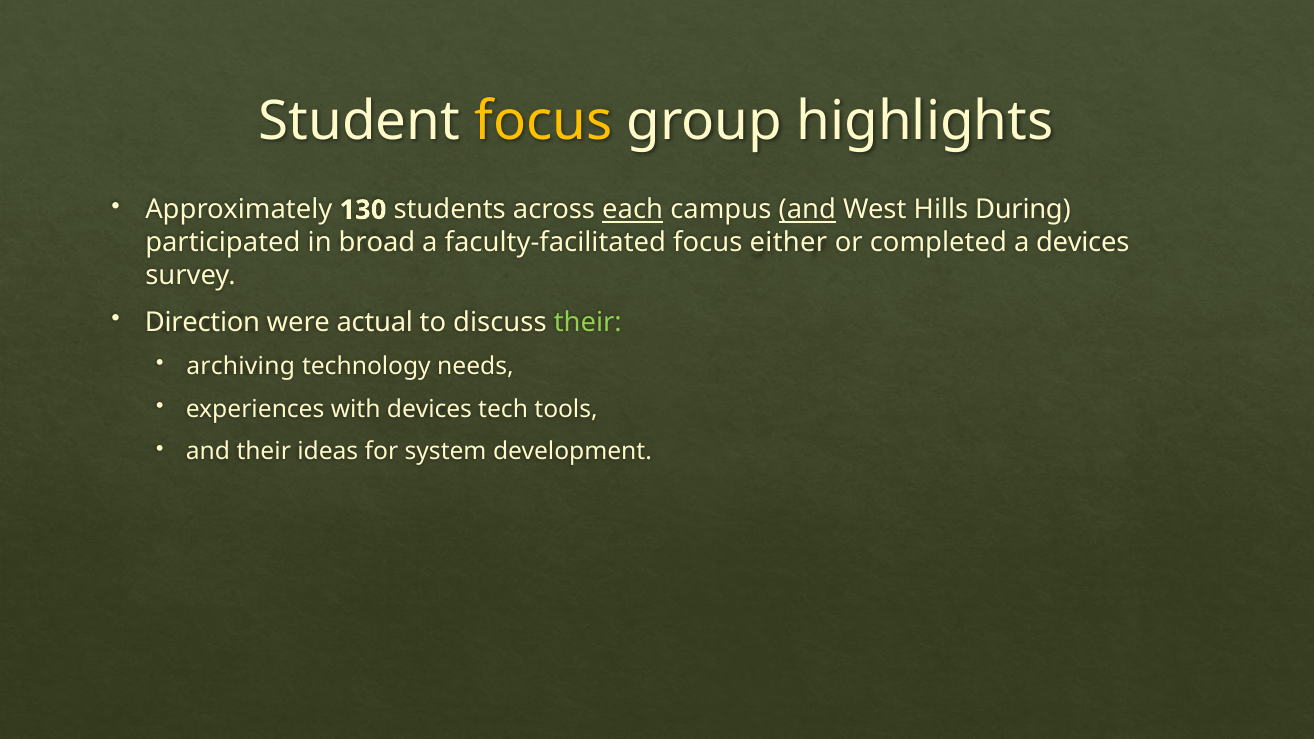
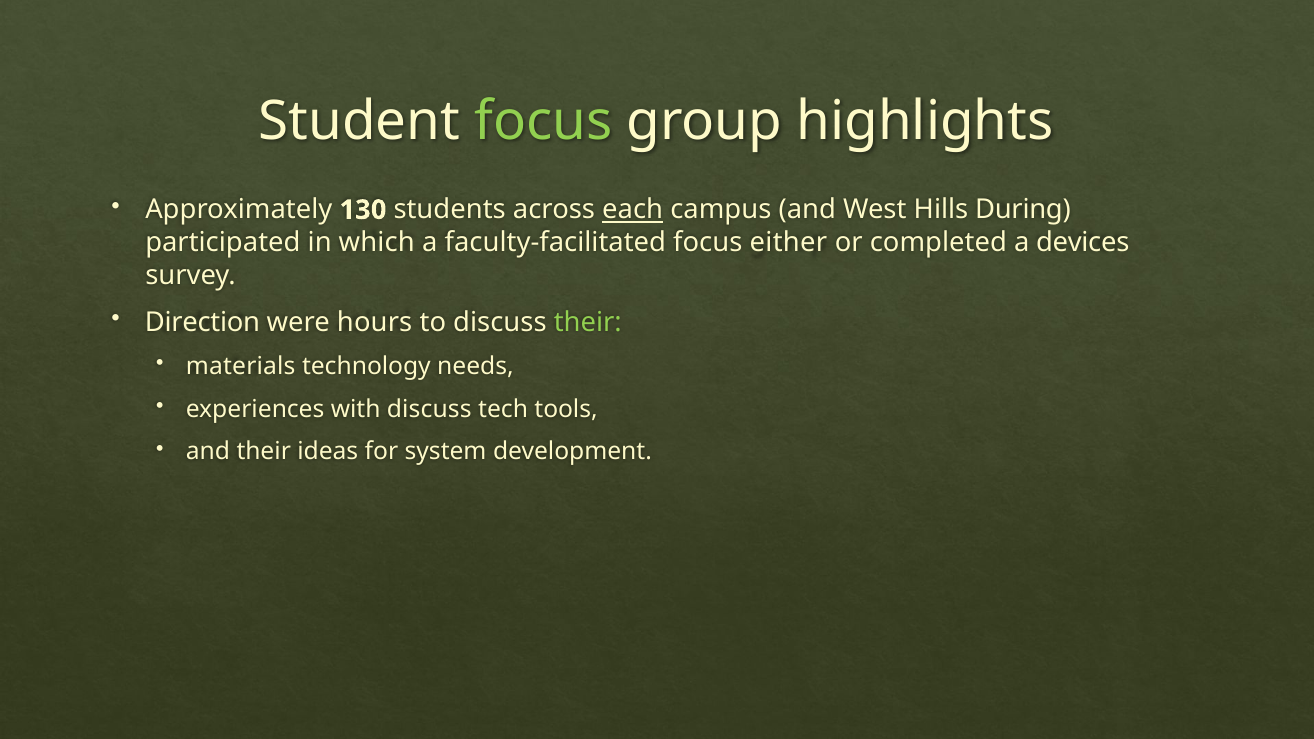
focus at (544, 122) colour: yellow -> light green
and at (807, 210) underline: present -> none
broad: broad -> which
actual: actual -> hours
archiving: archiving -> materials
with devices: devices -> discuss
